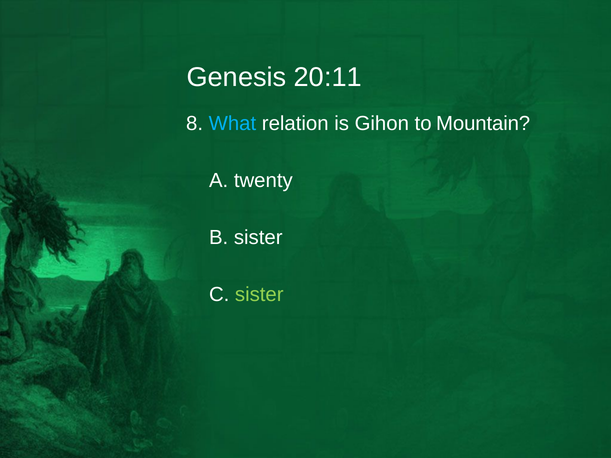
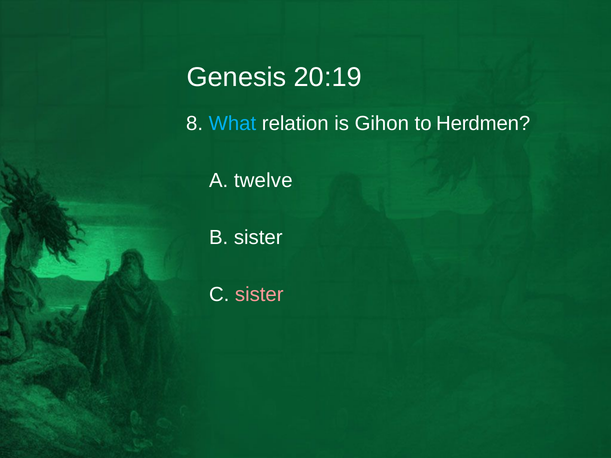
20:11: 20:11 -> 20:19
Mountain: Mountain -> Herdmen
twenty: twenty -> twelve
sister at (259, 295) colour: light green -> pink
